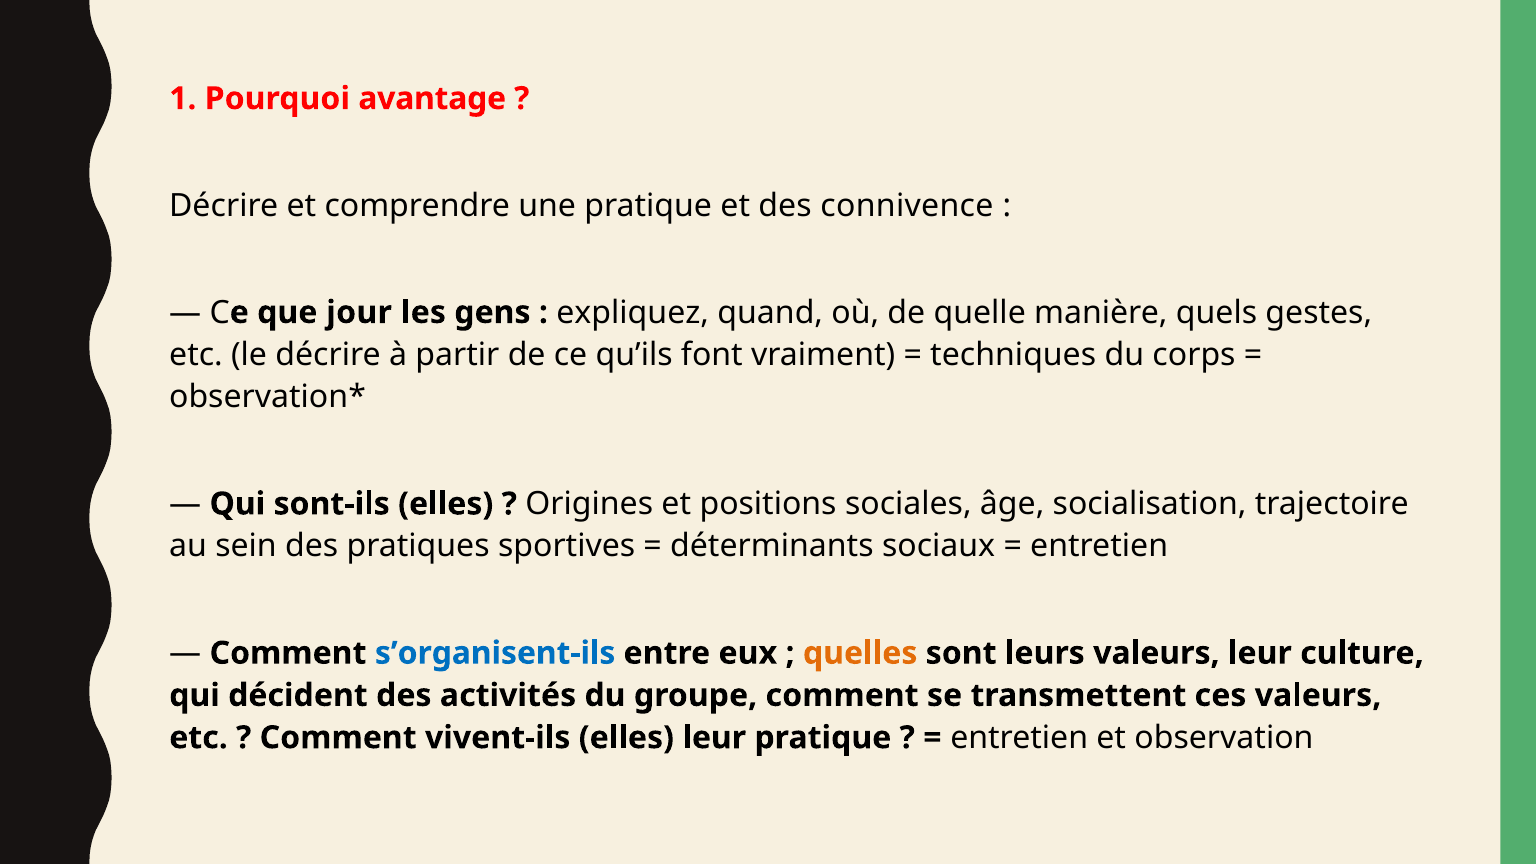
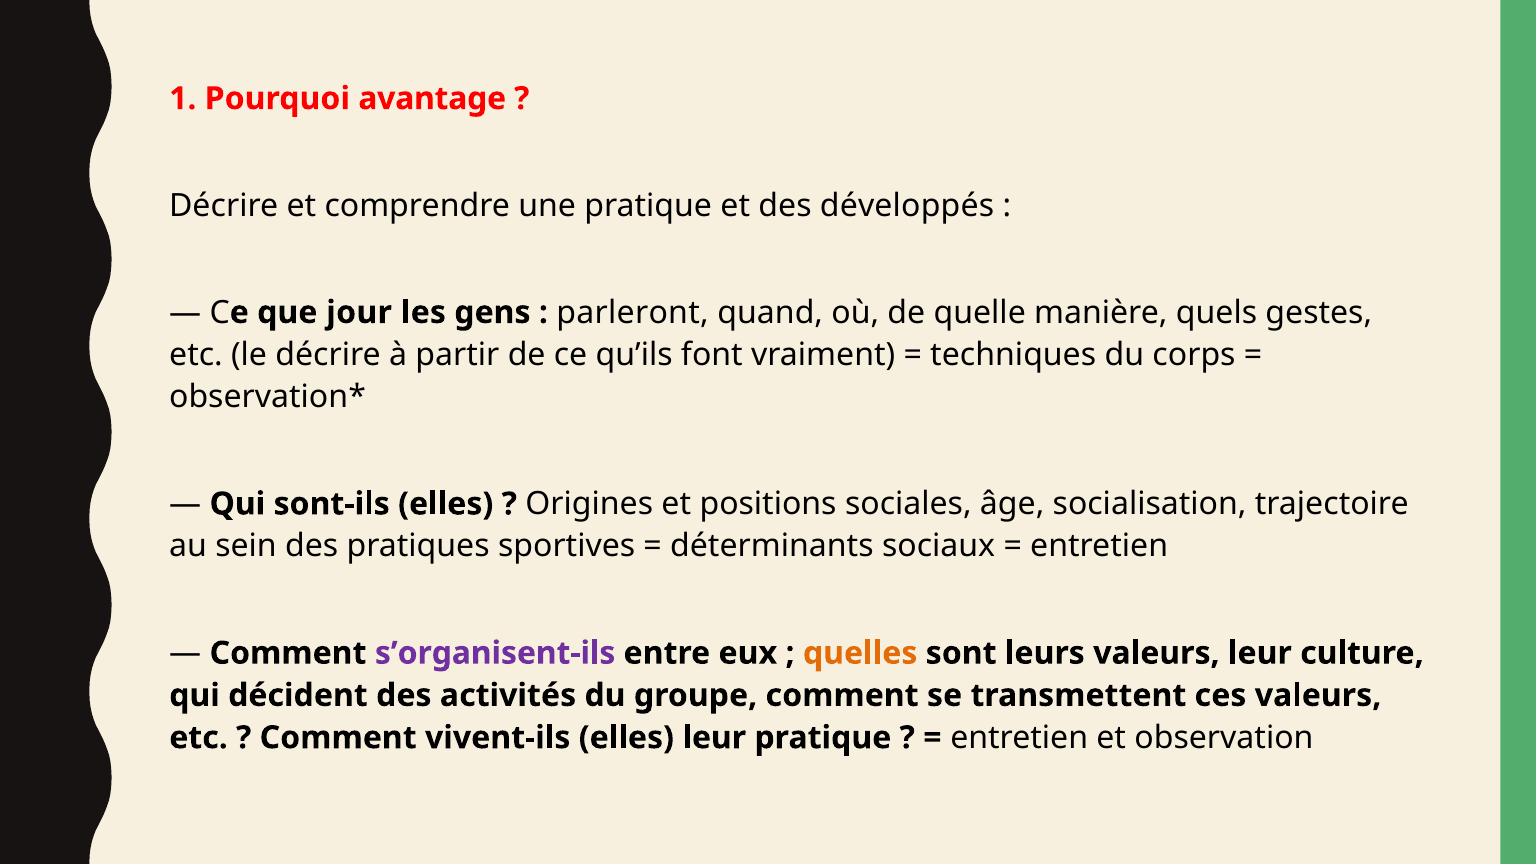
connivence: connivence -> développés
expliquez: expliquez -> parleront
s’organisent-ils colour: blue -> purple
